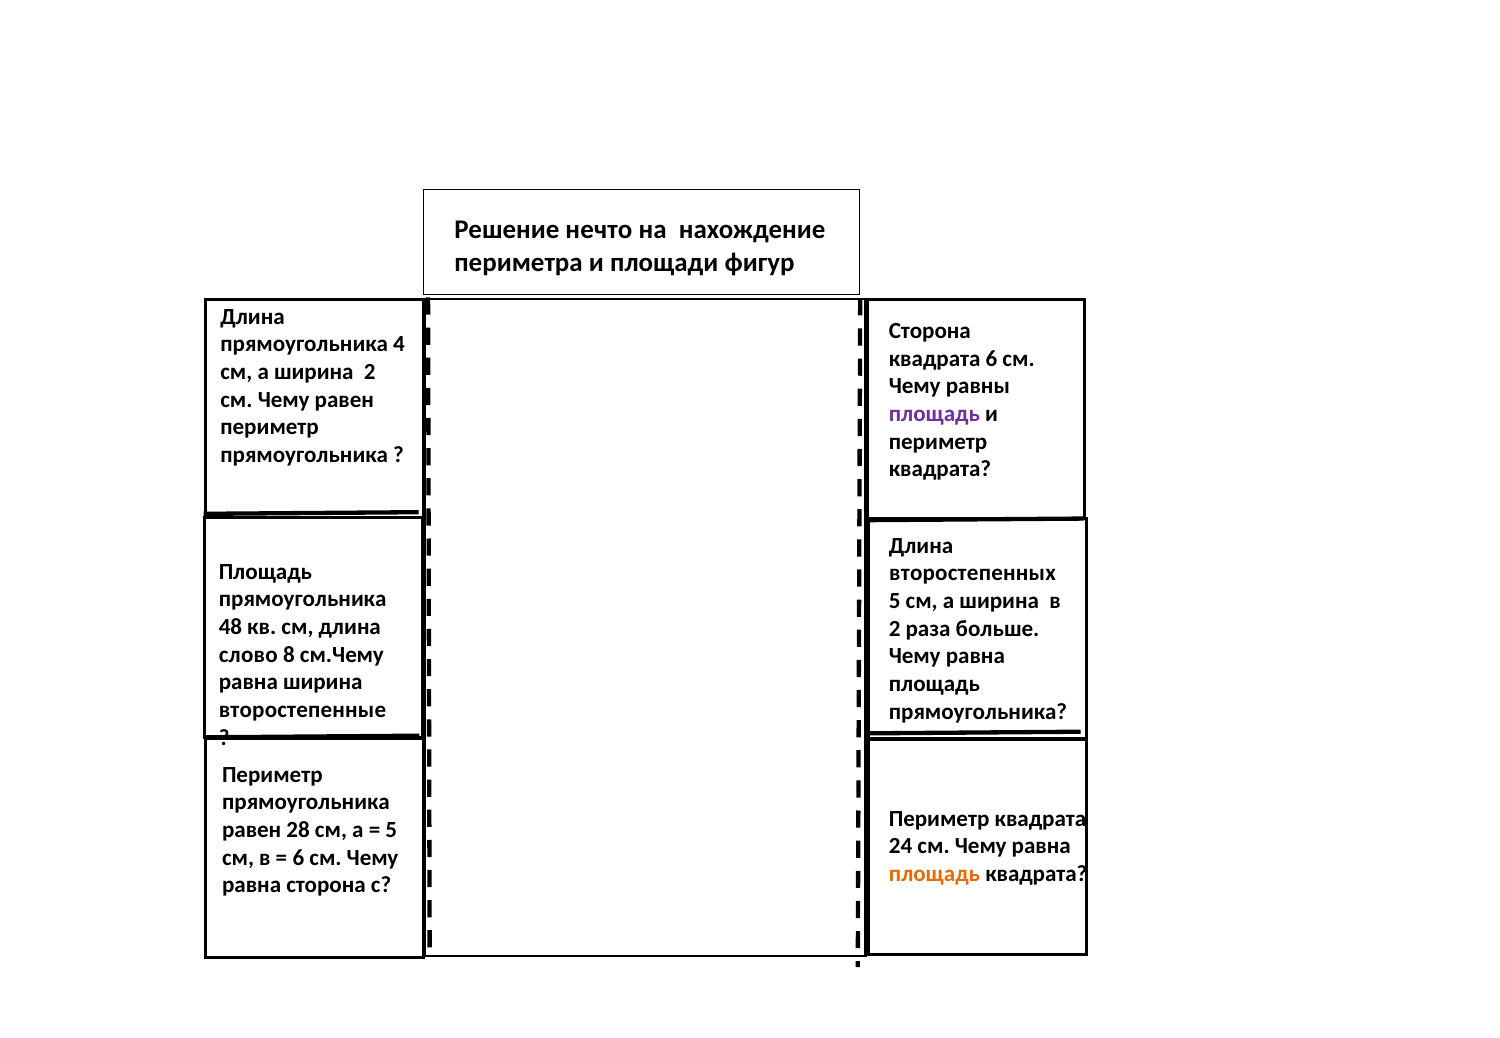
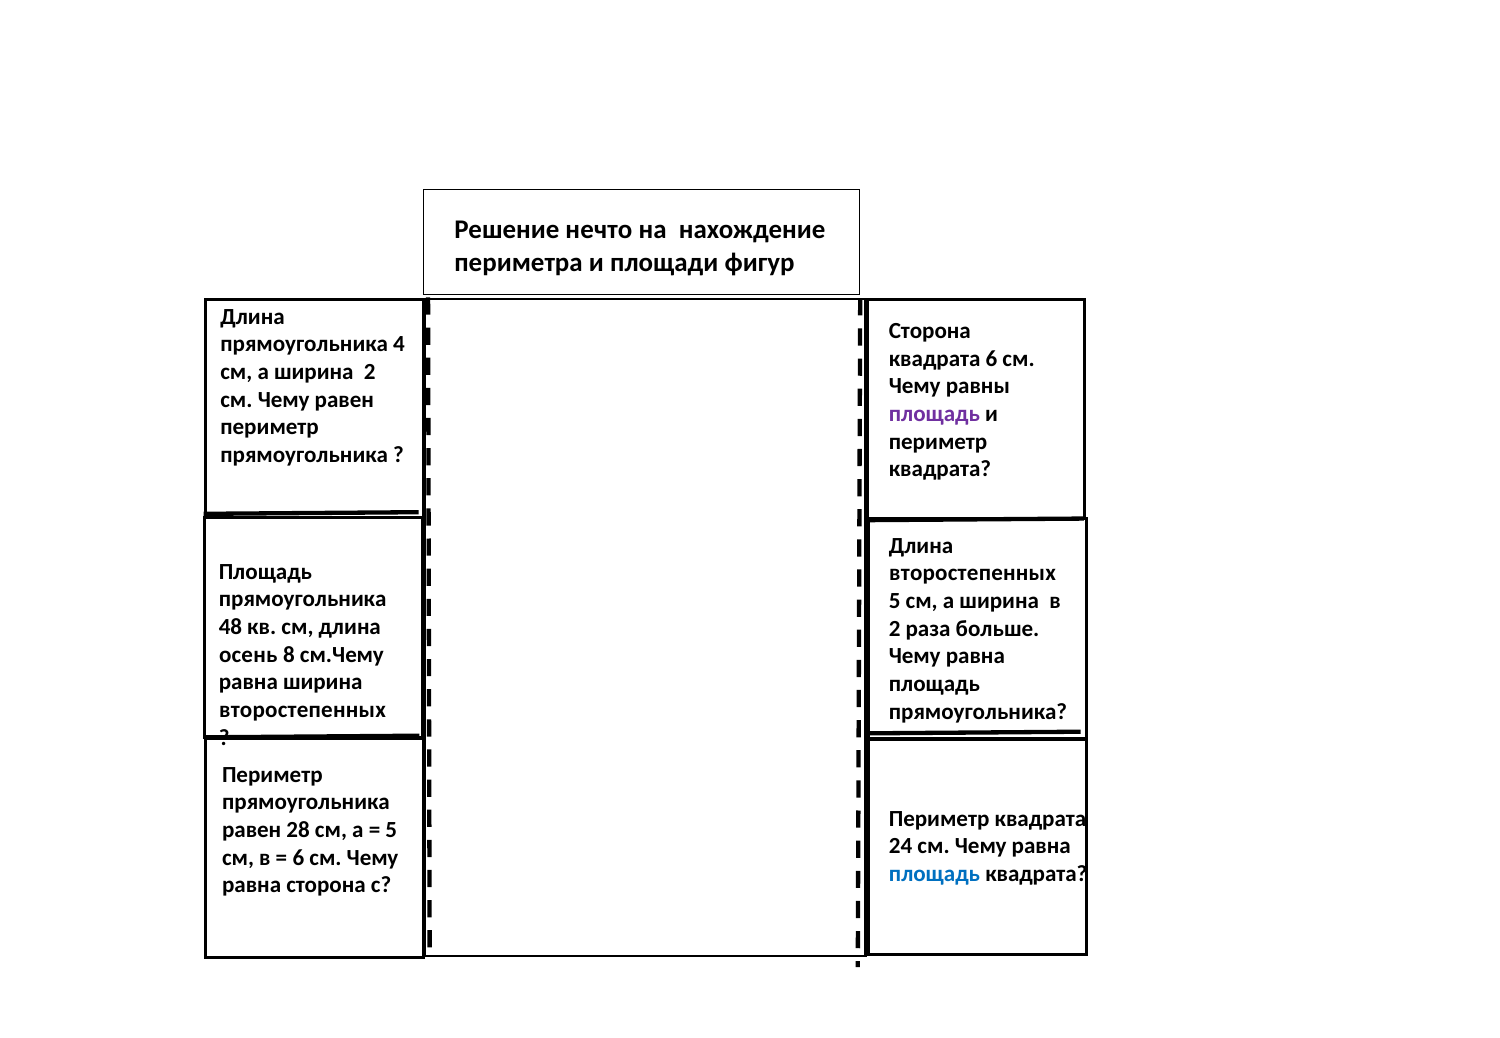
слово: слово -> осень
второстепенные at (303, 710): второстепенные -> второстепенных
площадь at (935, 874) colour: orange -> blue
